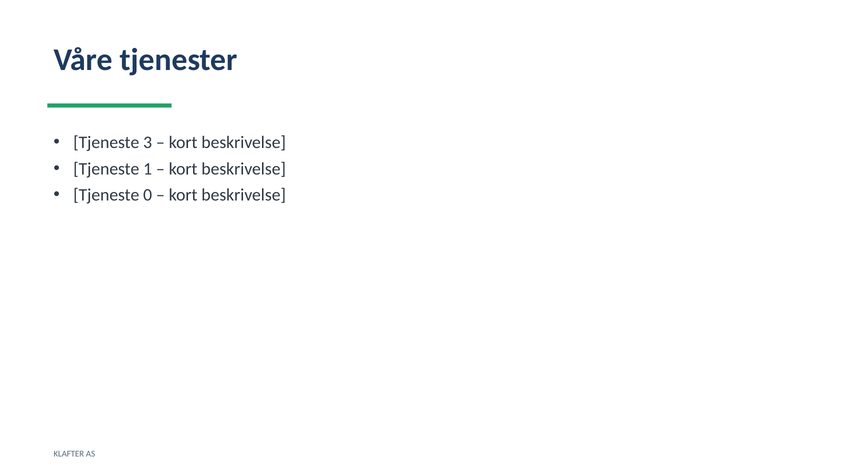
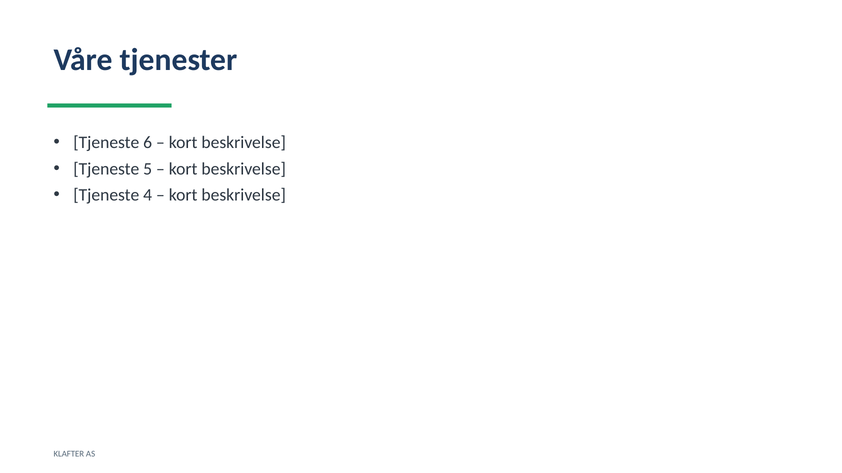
3: 3 -> 6
1: 1 -> 5
0: 0 -> 4
